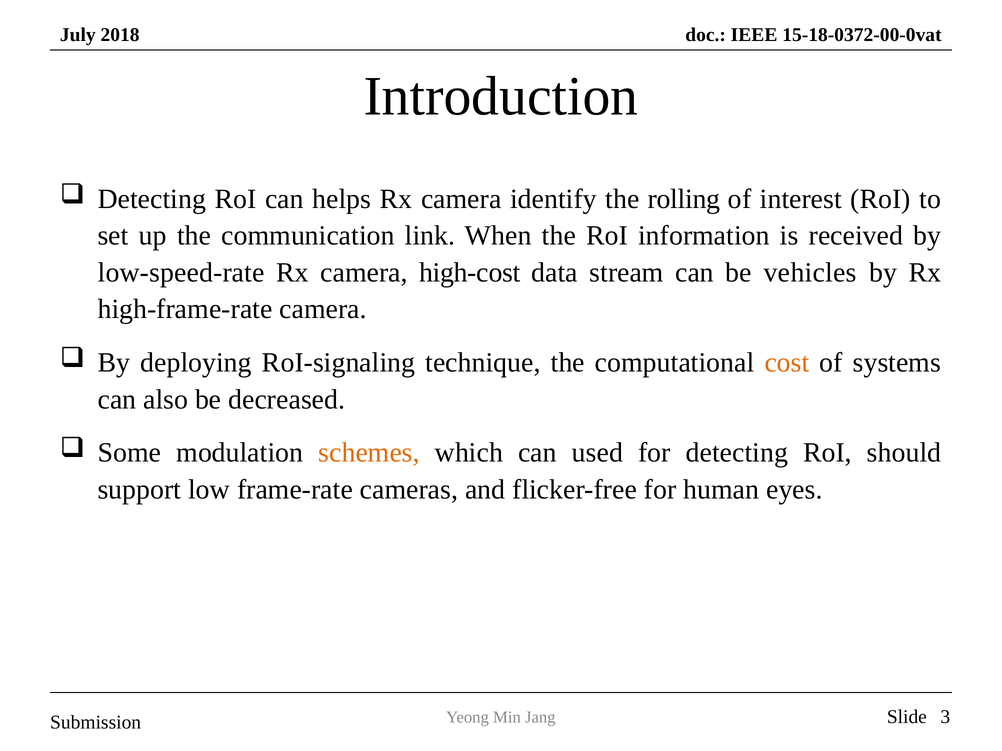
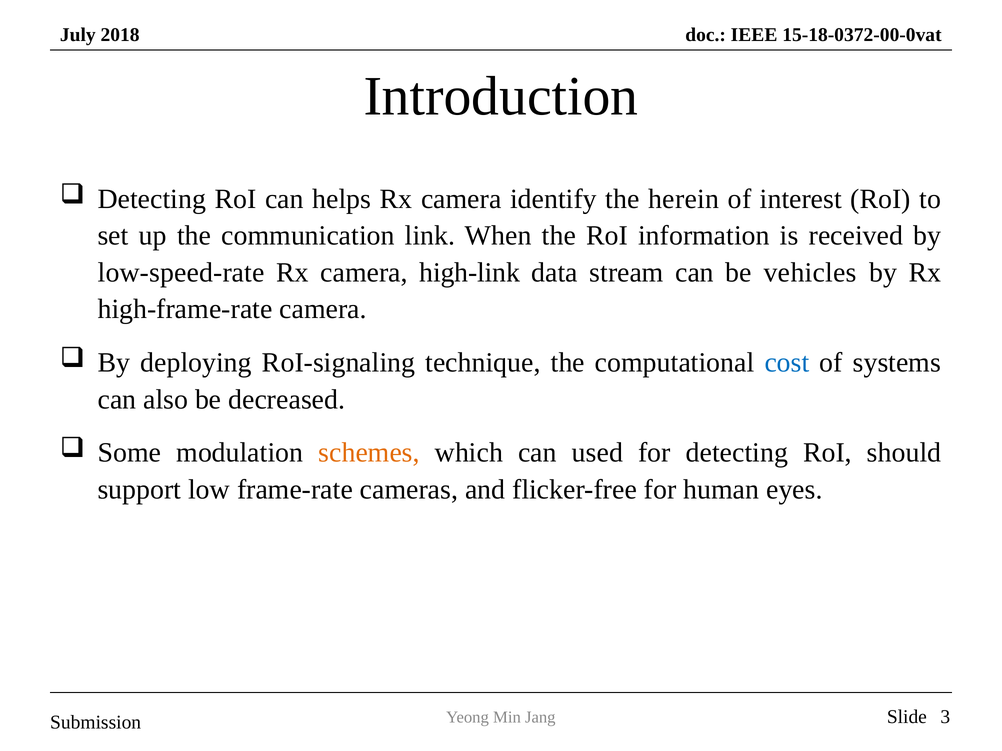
rolling: rolling -> herein
high-cost: high-cost -> high-link
cost colour: orange -> blue
